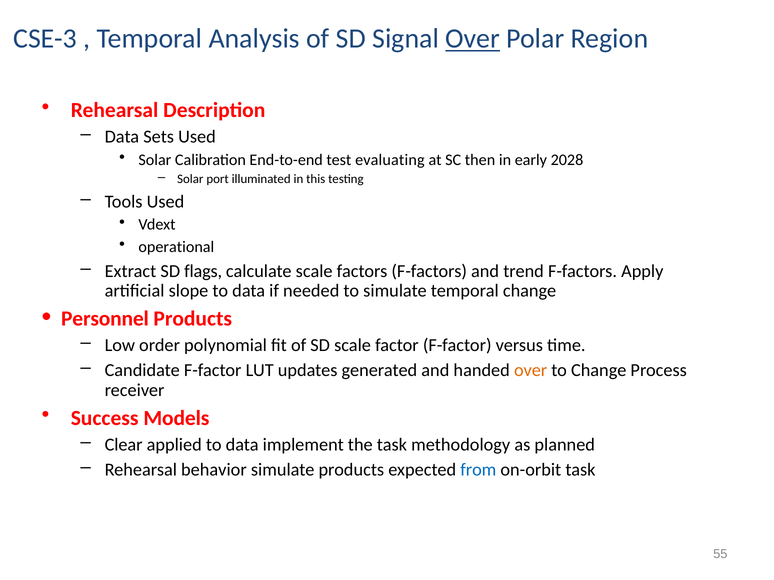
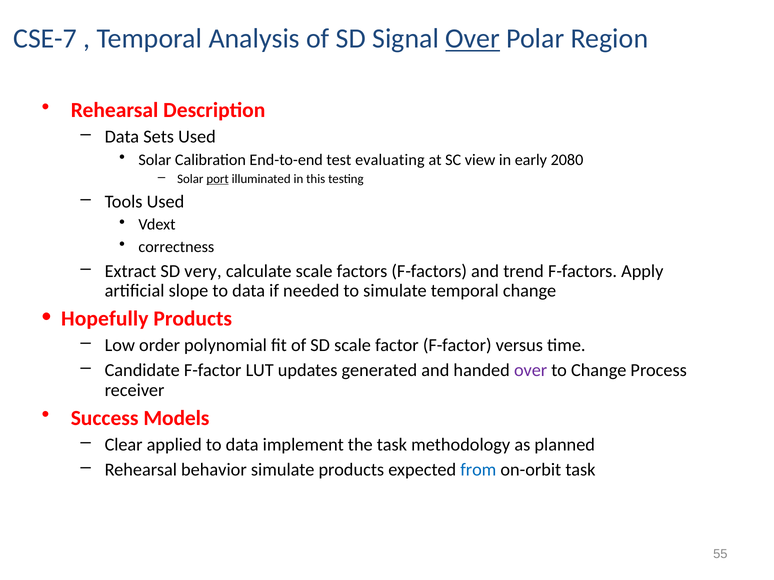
CSE-3: CSE-3 -> CSE-7
then: then -> view
2028: 2028 -> 2080
port underline: none -> present
operational: operational -> correctness
flags: flags -> very
Personnel: Personnel -> Hopefully
over at (531, 371) colour: orange -> purple
